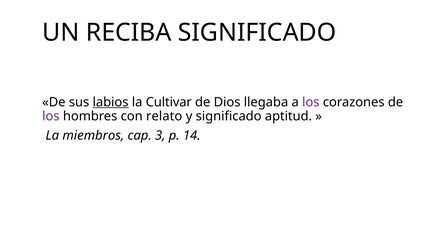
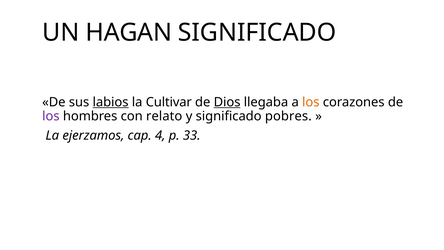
RECIBA: RECIBA -> HAGAN
Dios underline: none -> present
los at (311, 102) colour: purple -> orange
aptitud: aptitud -> pobres
miembros: miembros -> ejerzamos
3: 3 -> 4
14: 14 -> 33
